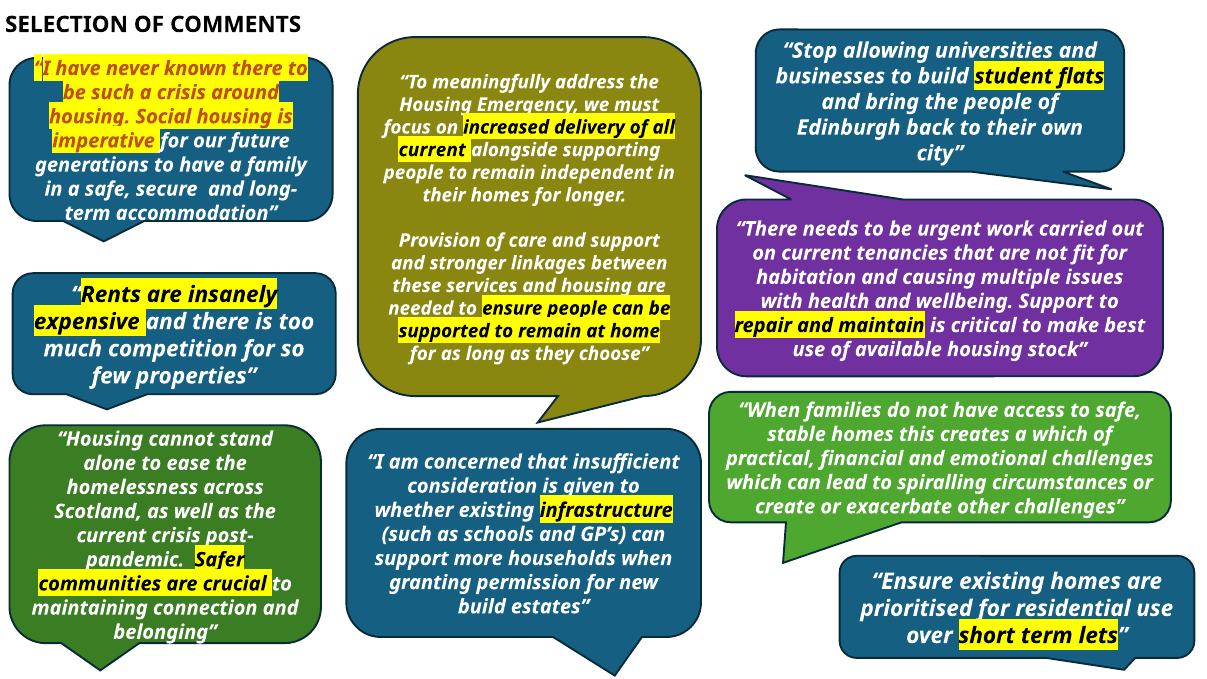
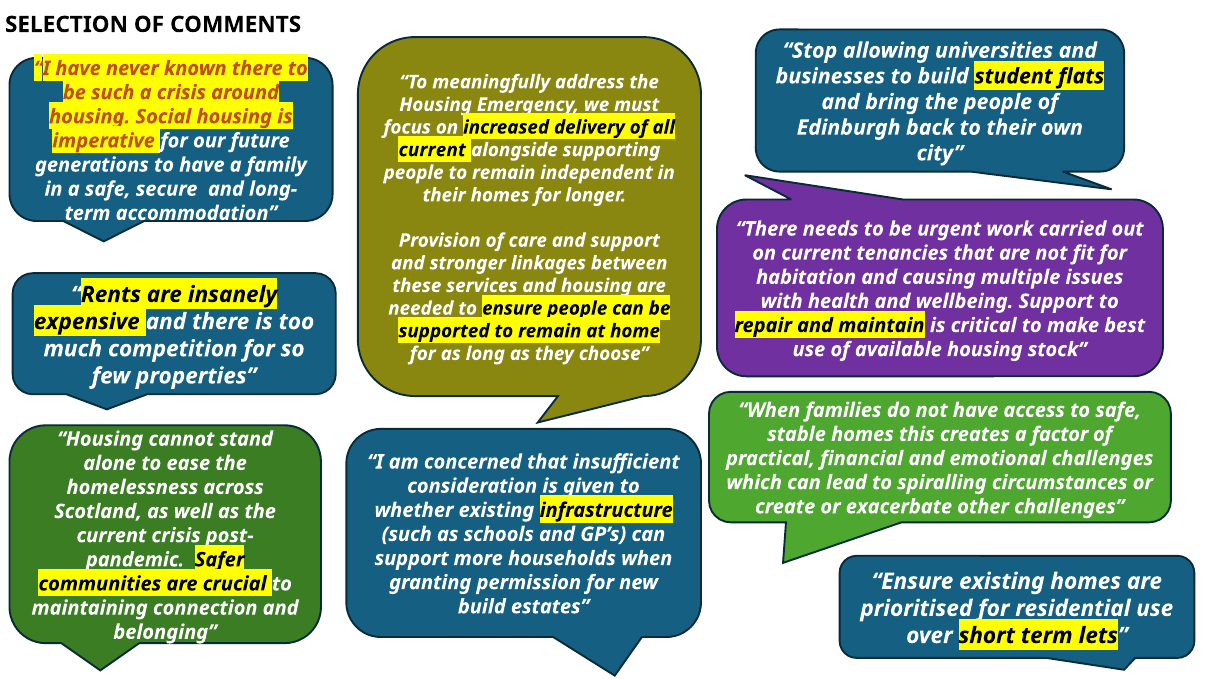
a which: which -> factor
